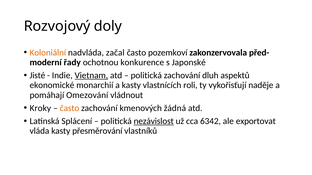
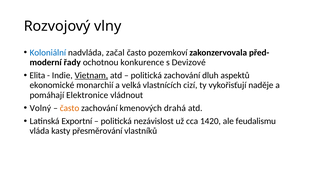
doly: doly -> vlny
Koloniální colour: orange -> blue
Japonské: Japonské -> Devizové
Jisté: Jisté -> Elita
a kasty: kasty -> velká
roli: roli -> cizí
Omezování: Omezování -> Elektronice
Kroky: Kroky -> Volný
žádná: žádná -> drahá
Splácení: Splácení -> Exportní
nezávislost underline: present -> none
6342: 6342 -> 1420
exportovat: exportovat -> feudalismu
